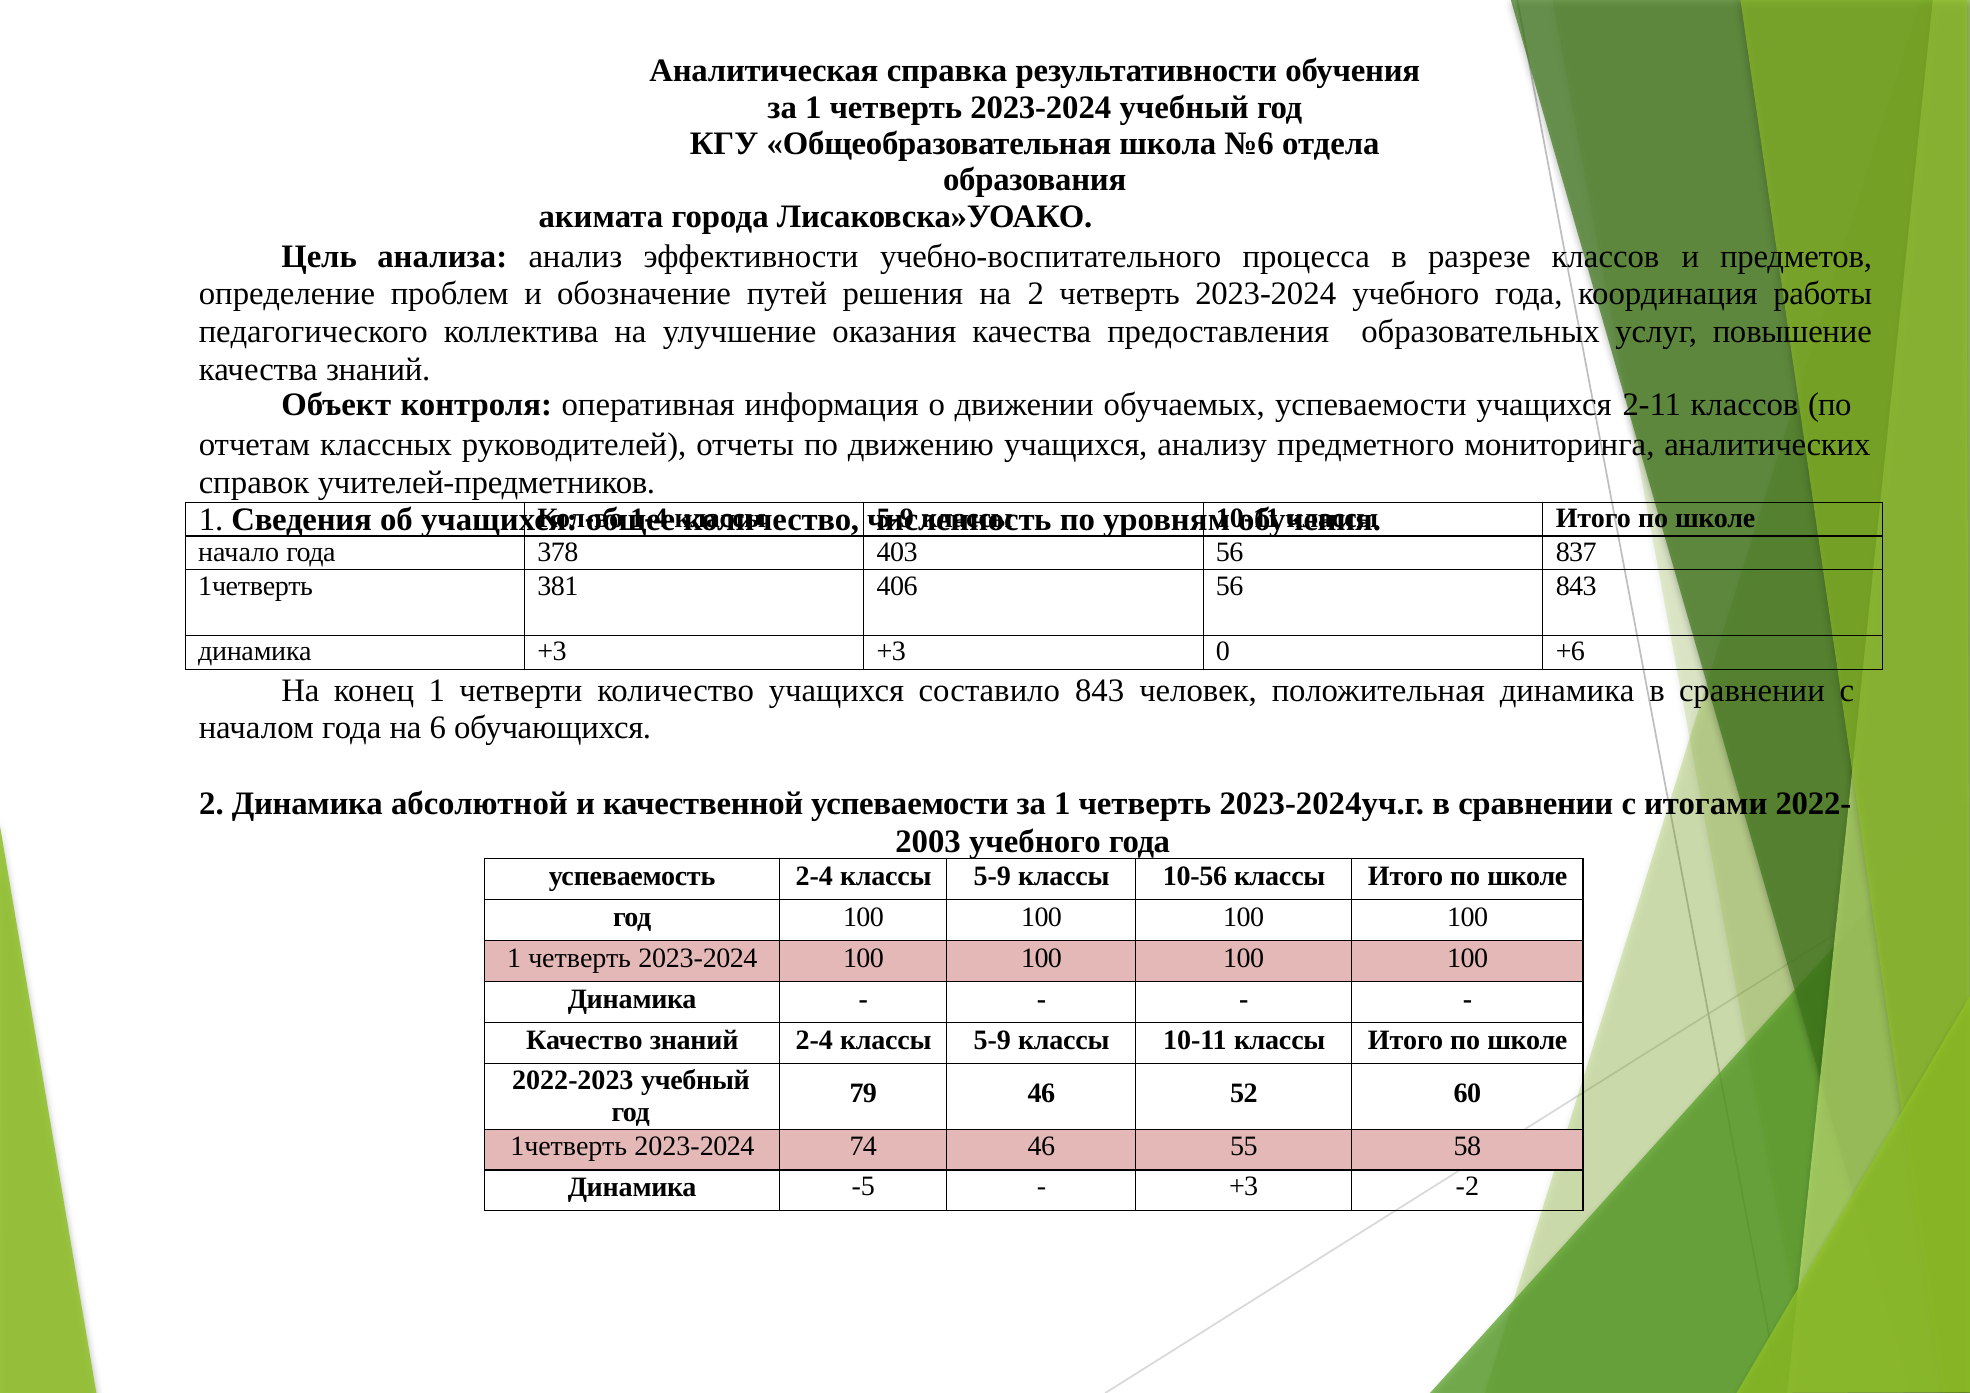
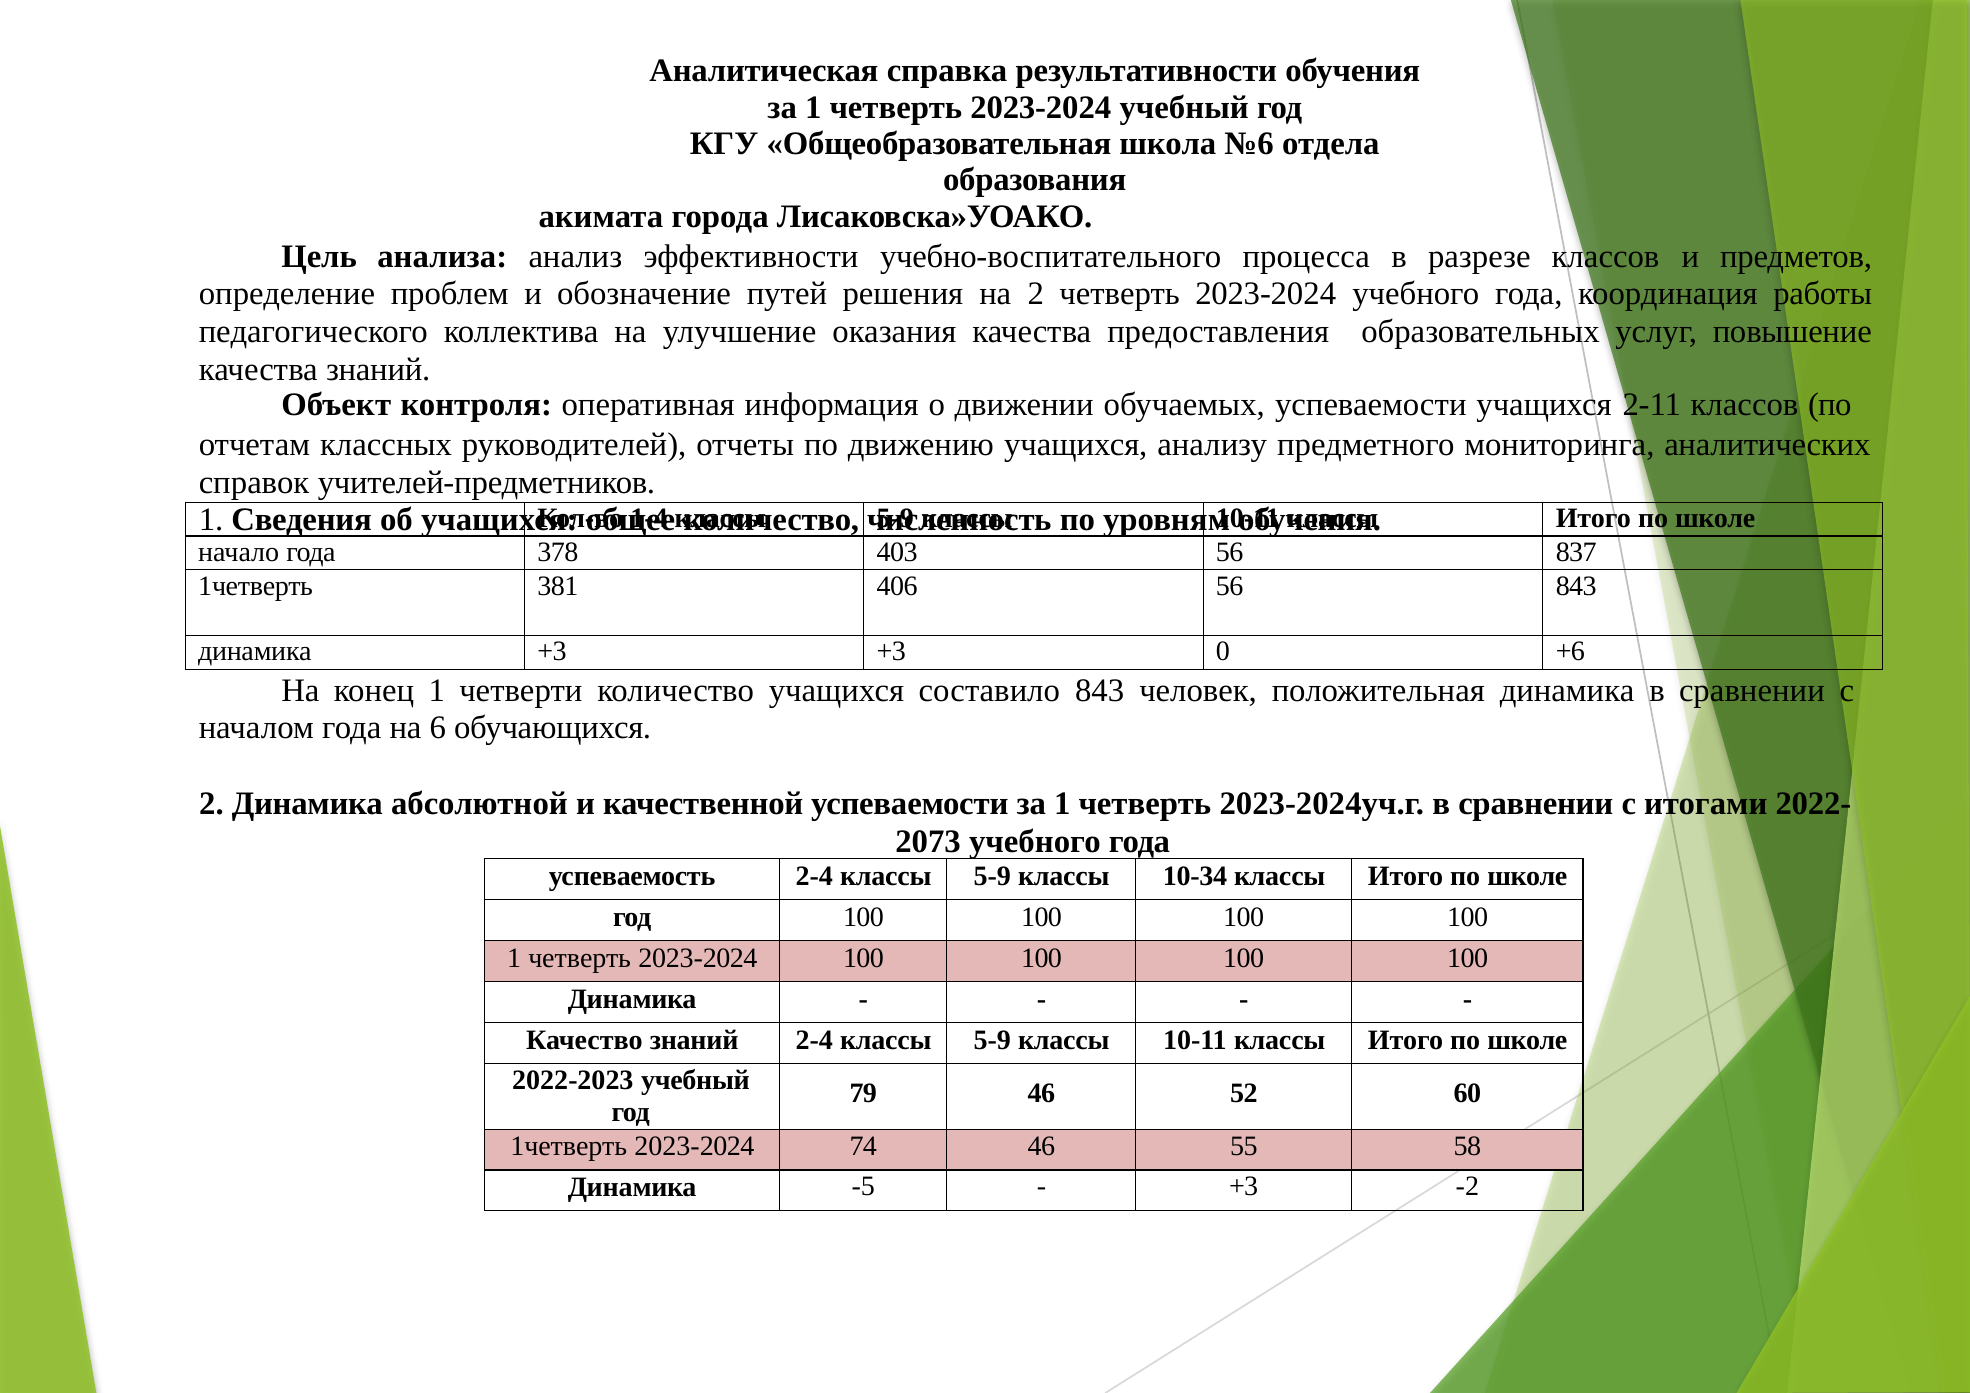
2003: 2003 -> 2073
10-56: 10-56 -> 10-34
